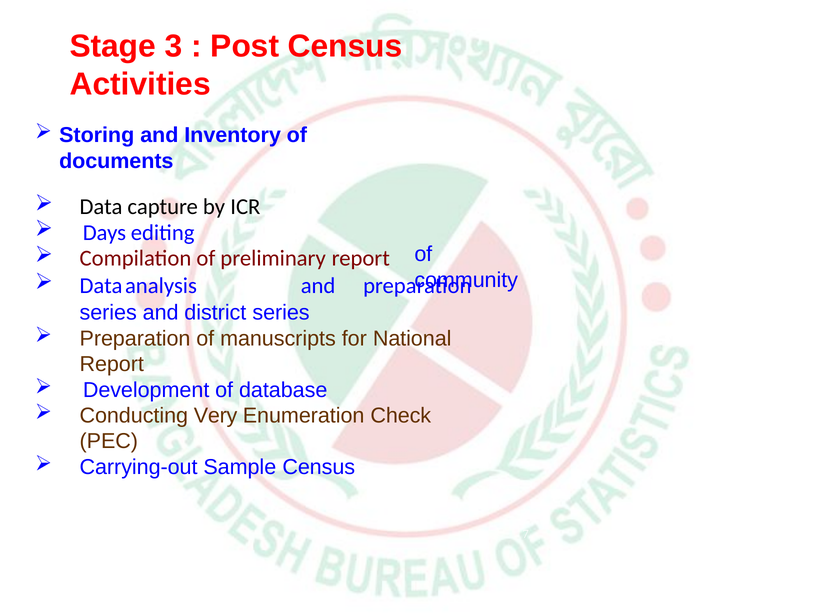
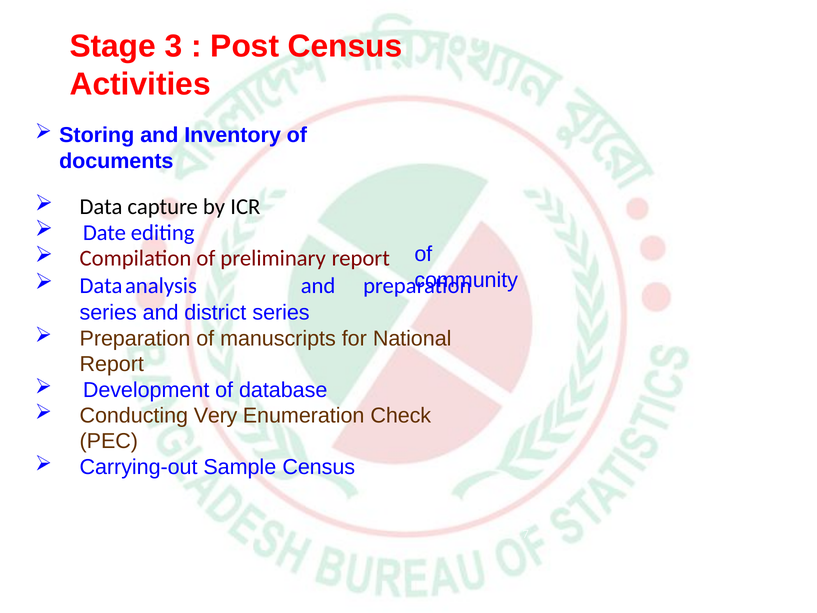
Days: Days -> Date
